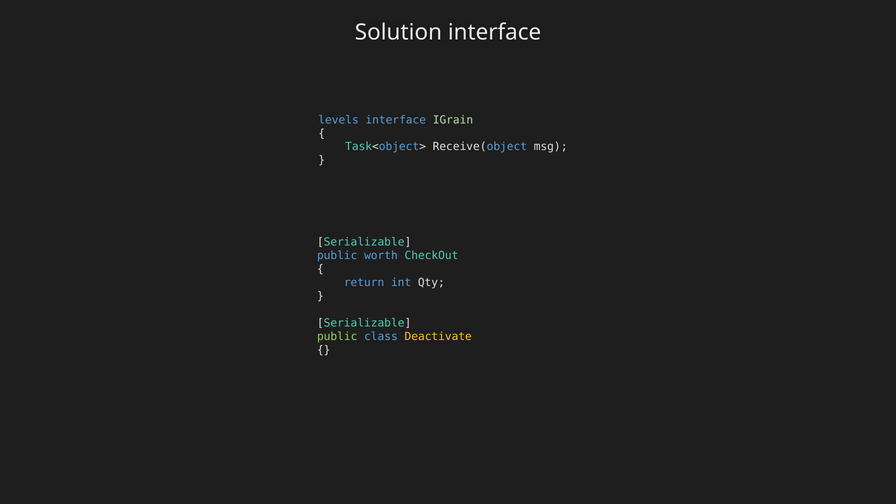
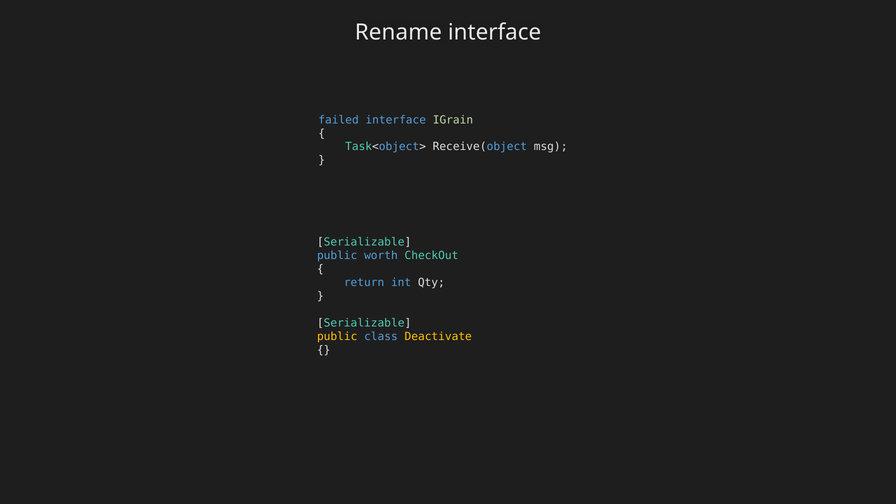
Solution: Solution -> Rename
levels: levels -> failed
public at (337, 336) colour: light green -> yellow
